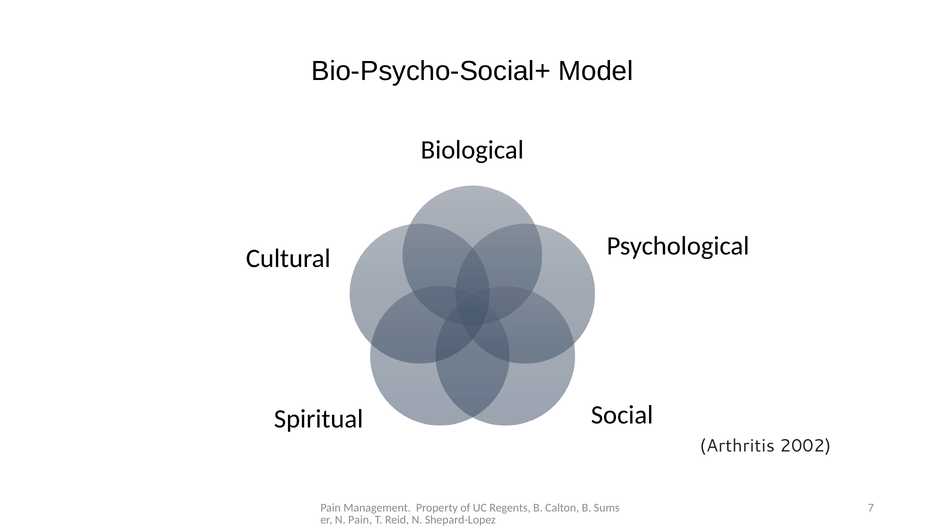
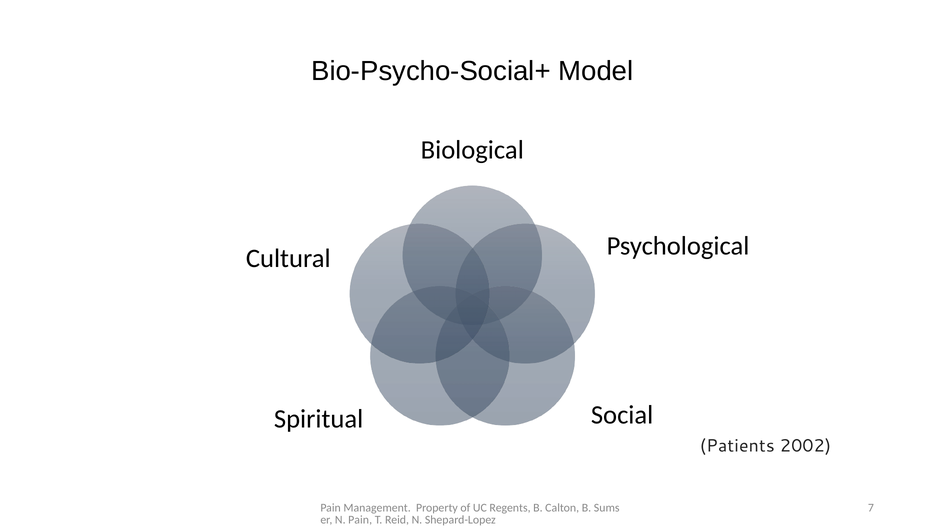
Arthritis: Arthritis -> Patients
